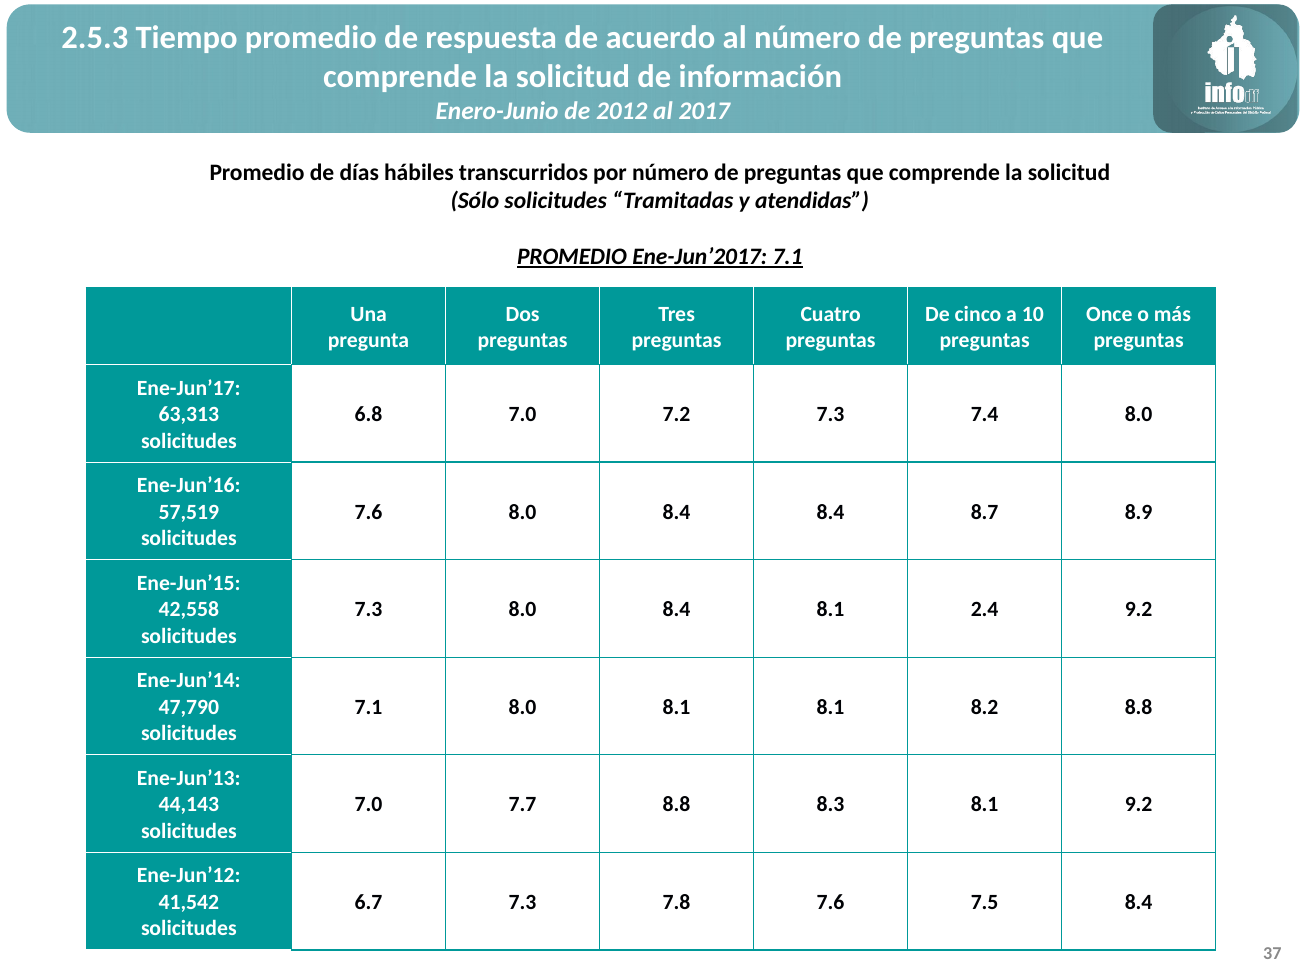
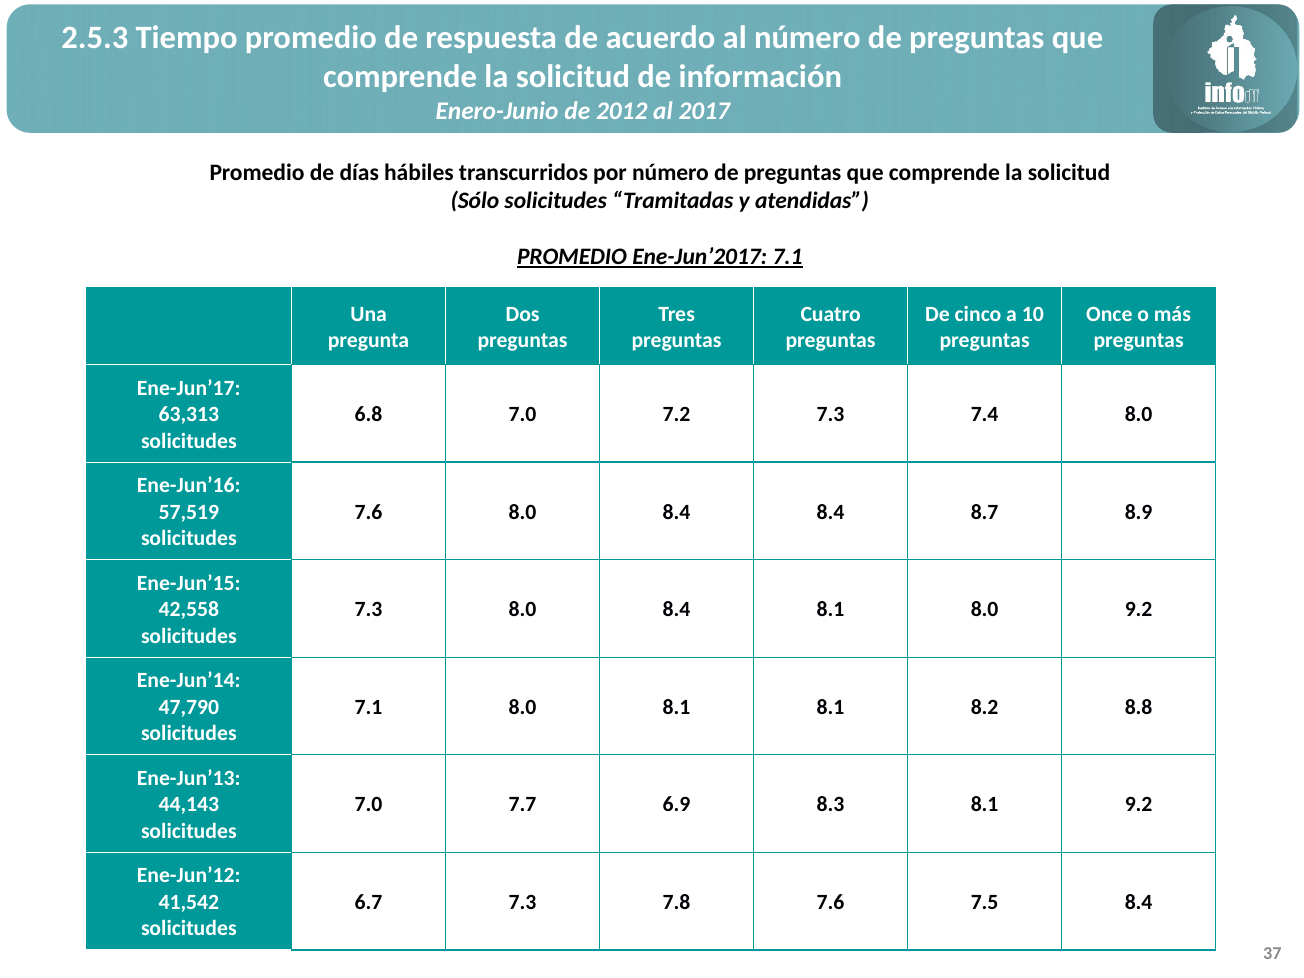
8.1 2.4: 2.4 -> 8.0
7.7 8.8: 8.8 -> 6.9
